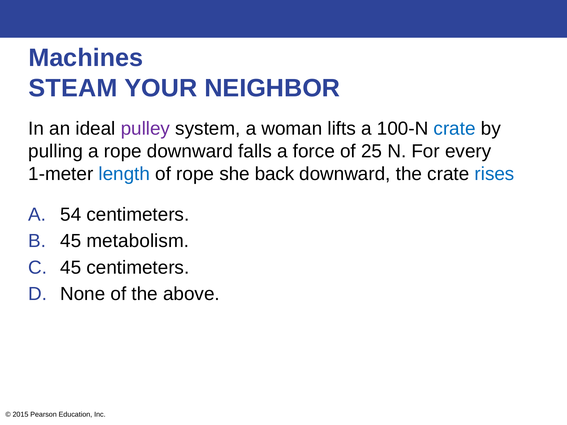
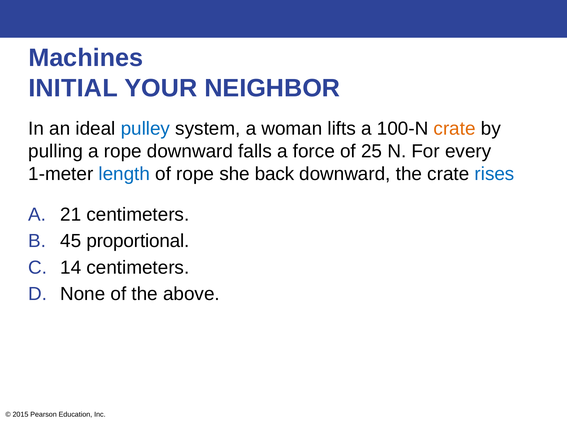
STEAM: STEAM -> INITIAL
pulley colour: purple -> blue
crate at (455, 129) colour: blue -> orange
54: 54 -> 21
metabolism: metabolism -> proportional
45 at (71, 268): 45 -> 14
